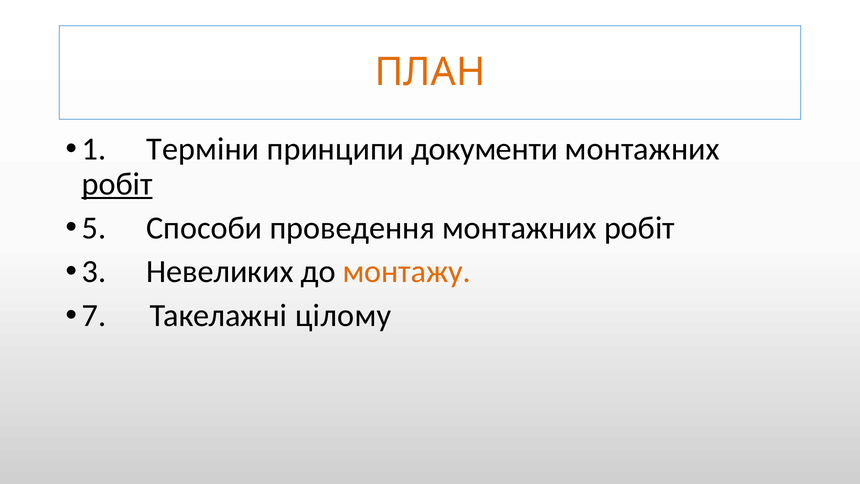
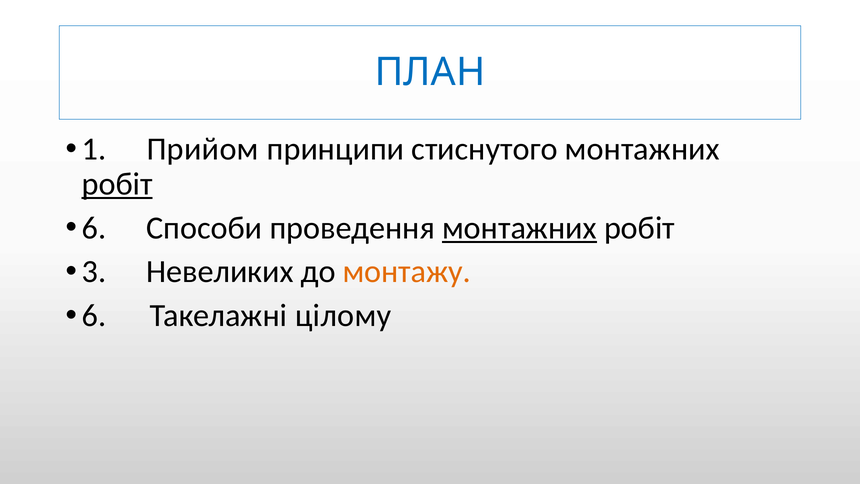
ПЛАН colour: orange -> blue
Терміни: Терміни -> Прийом
документи: документи -> стиснутого
5 at (94, 228): 5 -> 6
монтажних at (519, 228) underline: none -> present
7 at (94, 315): 7 -> 6
